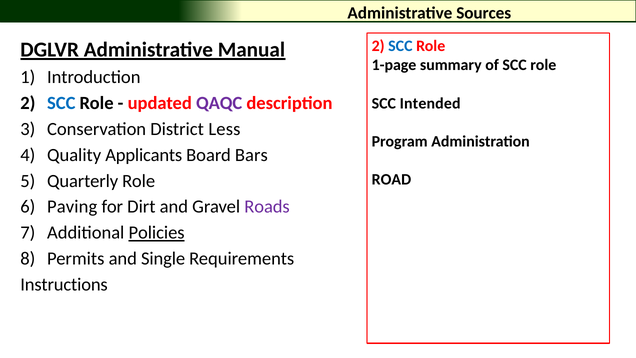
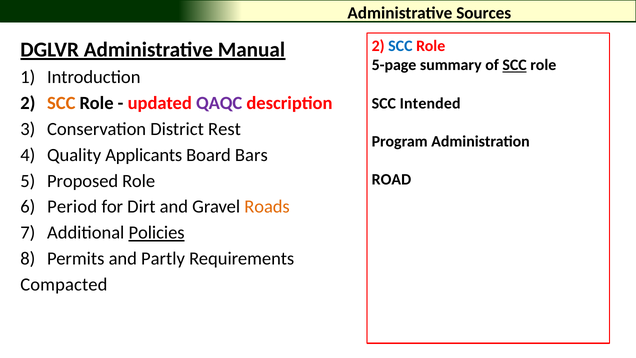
1-page: 1-page -> 5-page
SCC at (515, 65) underline: none -> present
SCC at (61, 103) colour: blue -> orange
Less: Less -> Rest
Quarterly: Quarterly -> Proposed
Paving: Paving -> Period
Roads colour: purple -> orange
Single: Single -> Partly
Instructions: Instructions -> Compacted
